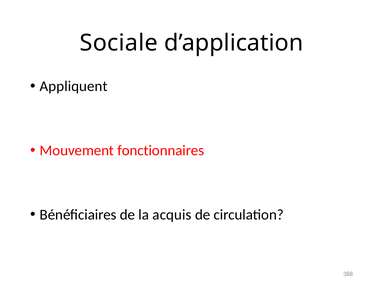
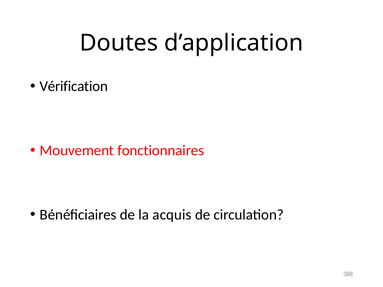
Sociale: Sociale -> Doutes
Appliquent: Appliquent -> Vérification
